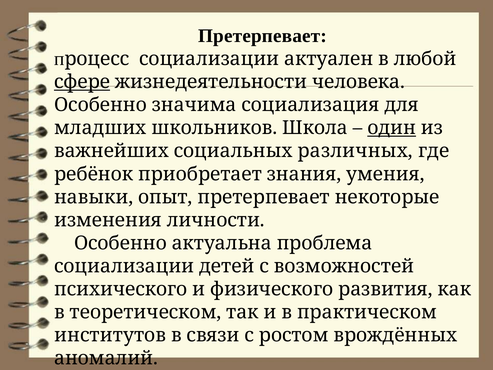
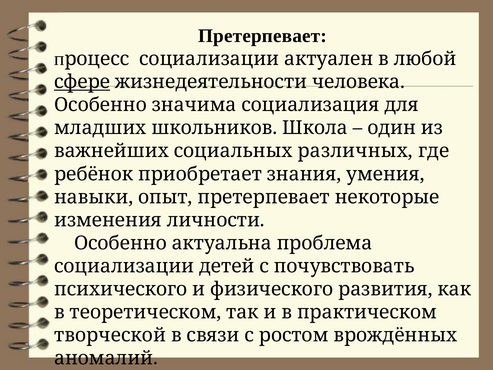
один underline: present -> none
возможностей: возможностей -> почувствовать
институтов: институтов -> творческой
